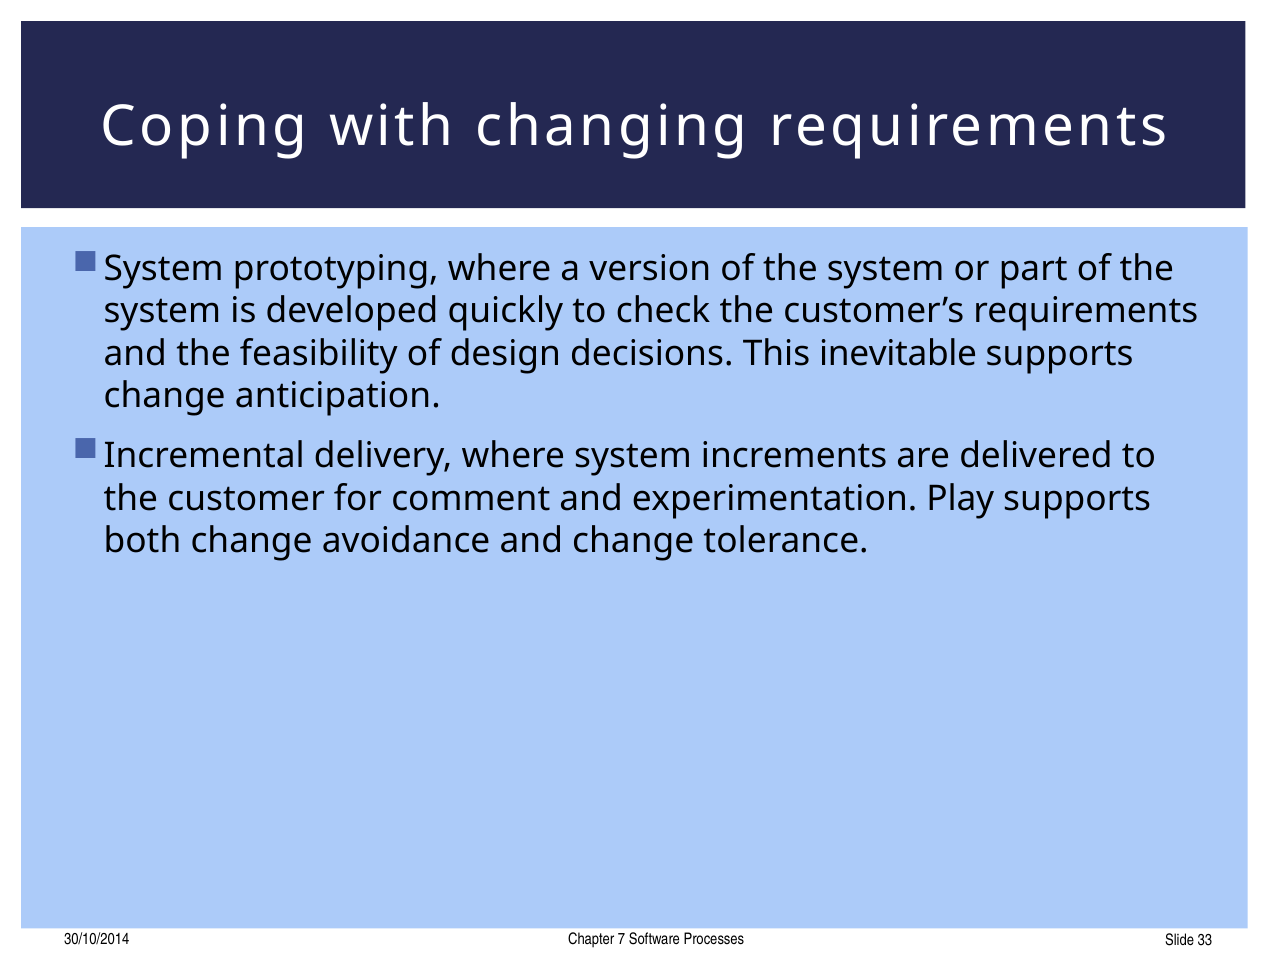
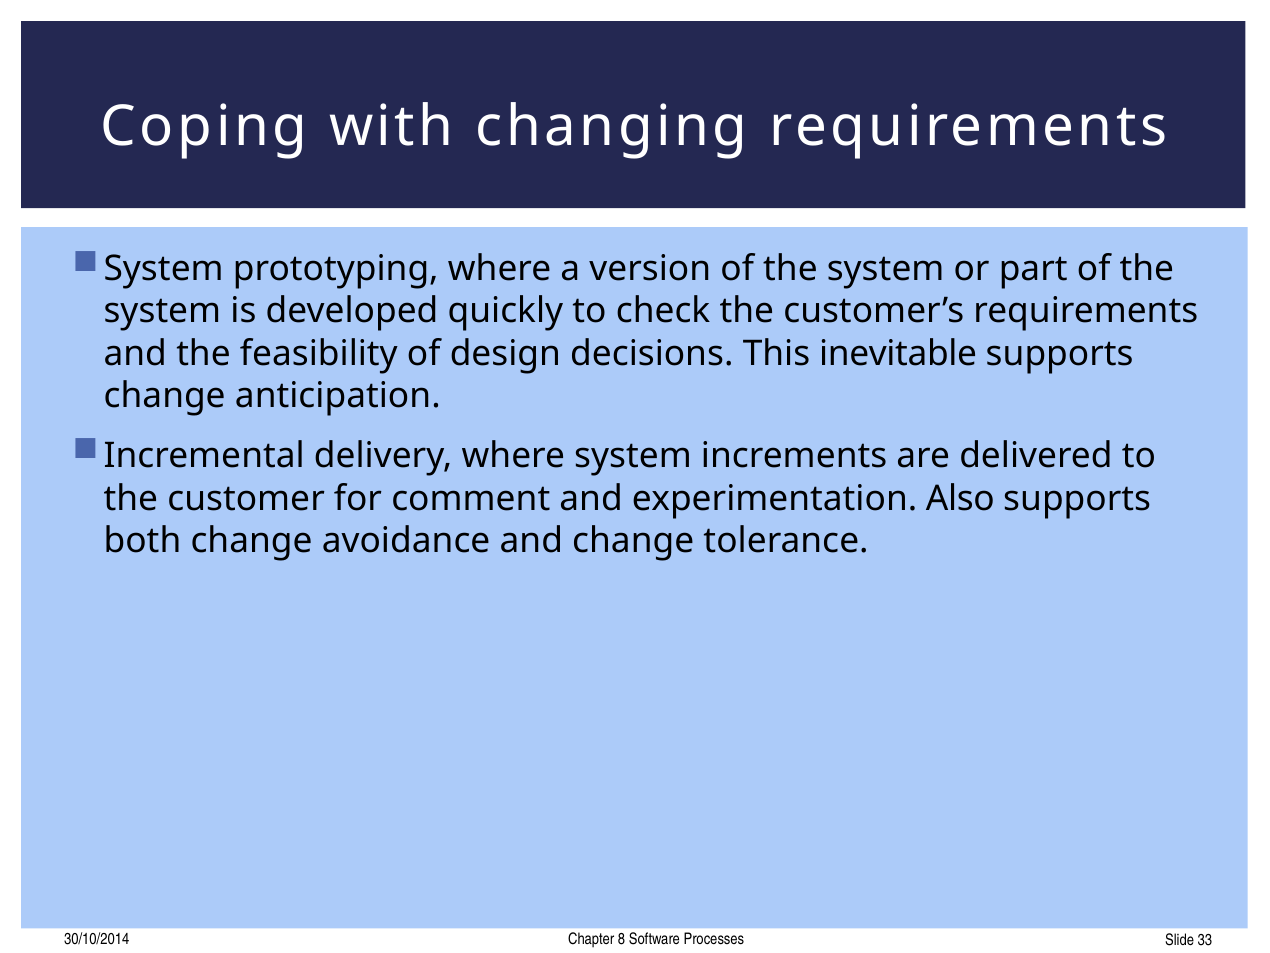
Play: Play -> Also
7: 7 -> 8
